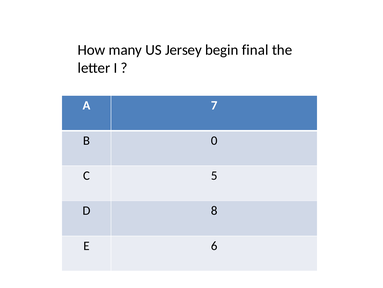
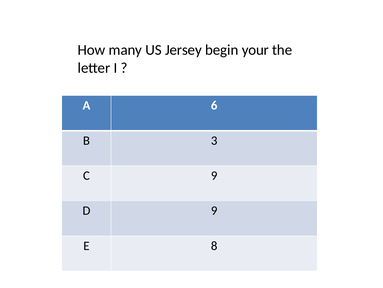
final: final -> your
7: 7 -> 6
0: 0 -> 3
C 5: 5 -> 9
D 8: 8 -> 9
6: 6 -> 8
